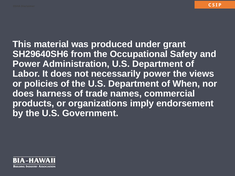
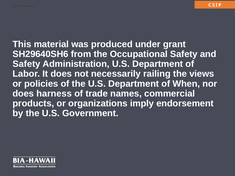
Power at (26, 64): Power -> Safety
necessarily power: power -> railing
